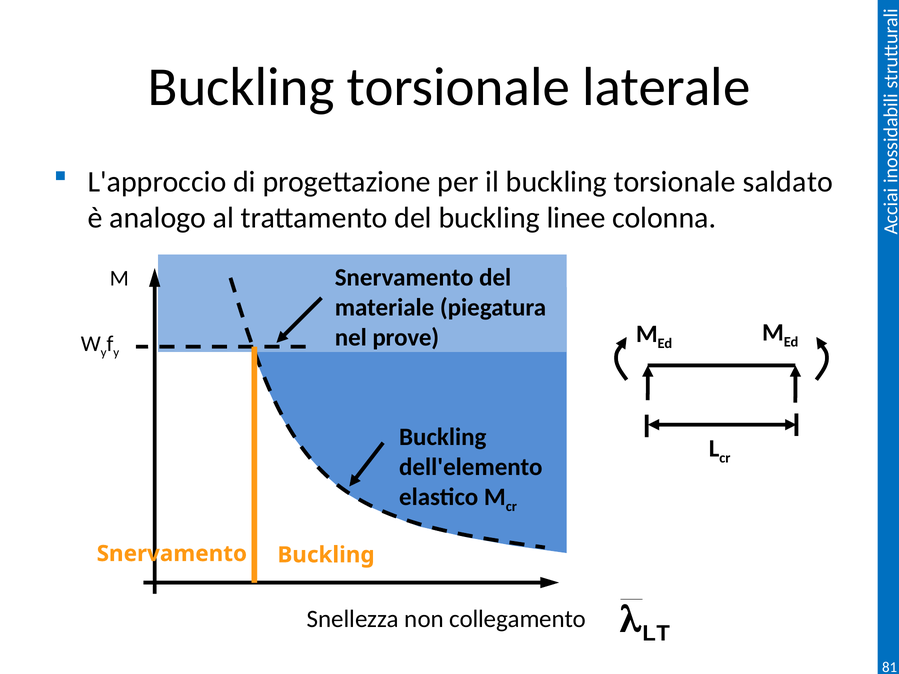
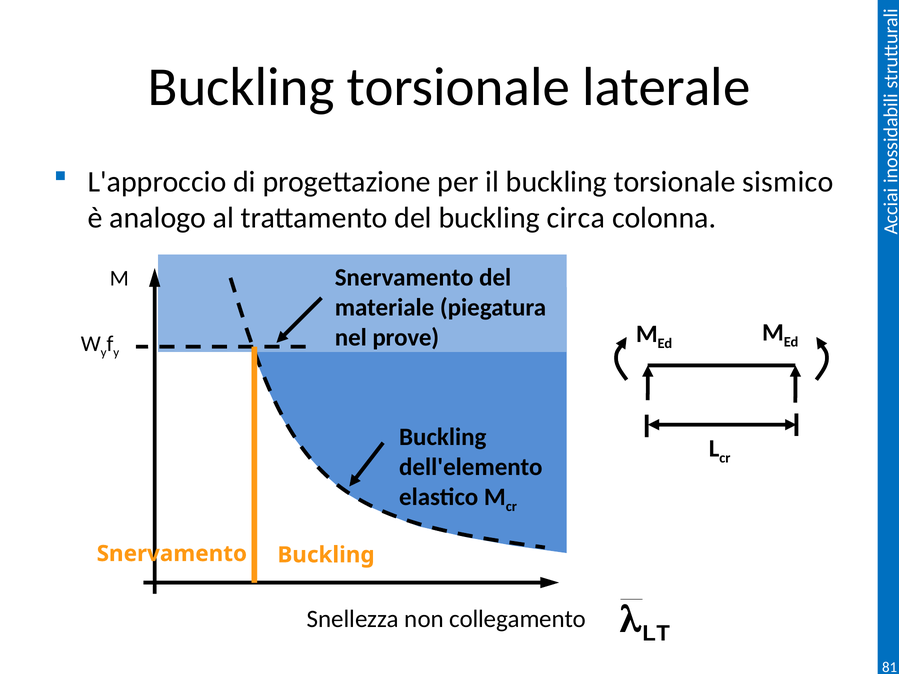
saldato: saldato -> sismico
linee: linee -> circa
